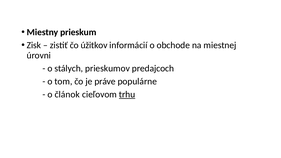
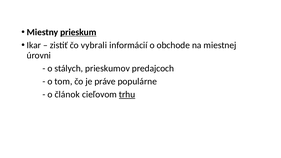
prieskum underline: none -> present
Zisk: Zisk -> Ikar
úžitkov: úžitkov -> vybrali
